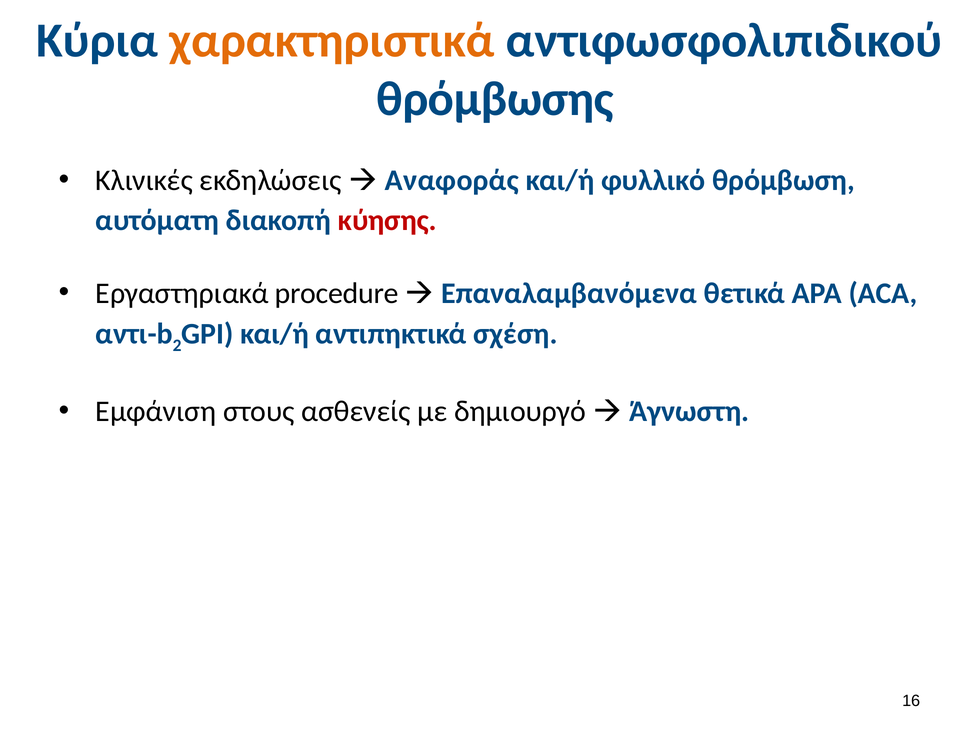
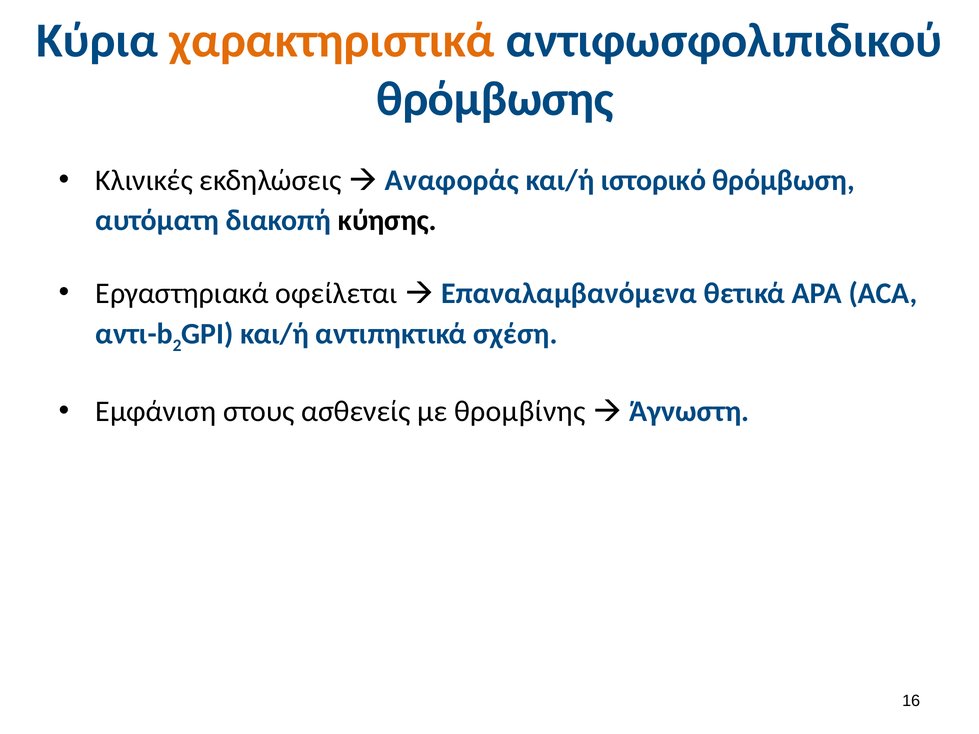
φυλλικό: φυλλικό -> ιστορικό
κύησης colour: red -> black
procedure: procedure -> οφείλεται
δημιουργό: δημιουργό -> θρομβίνης
